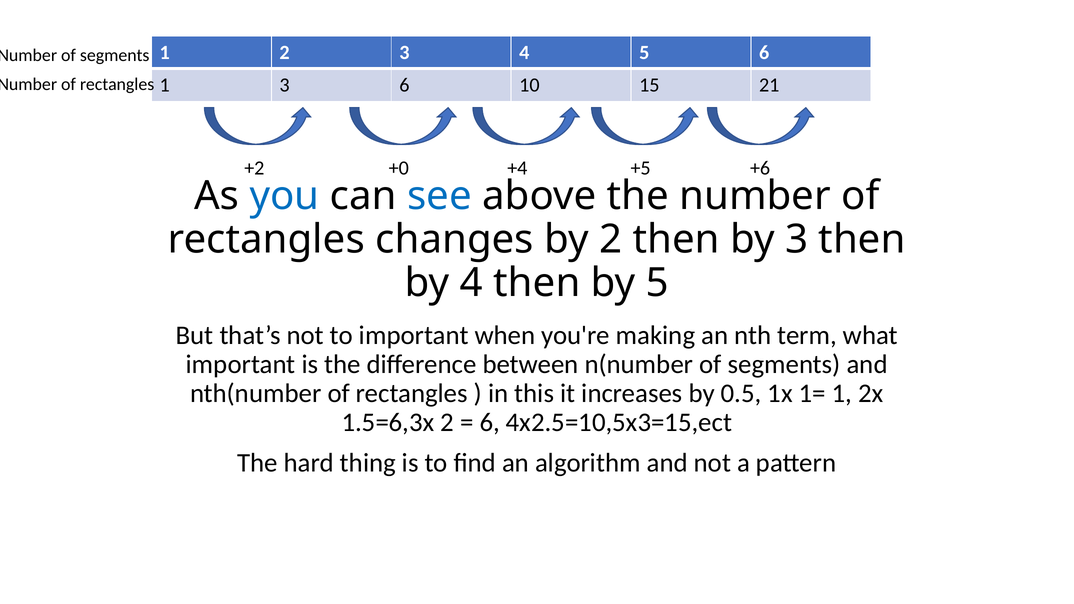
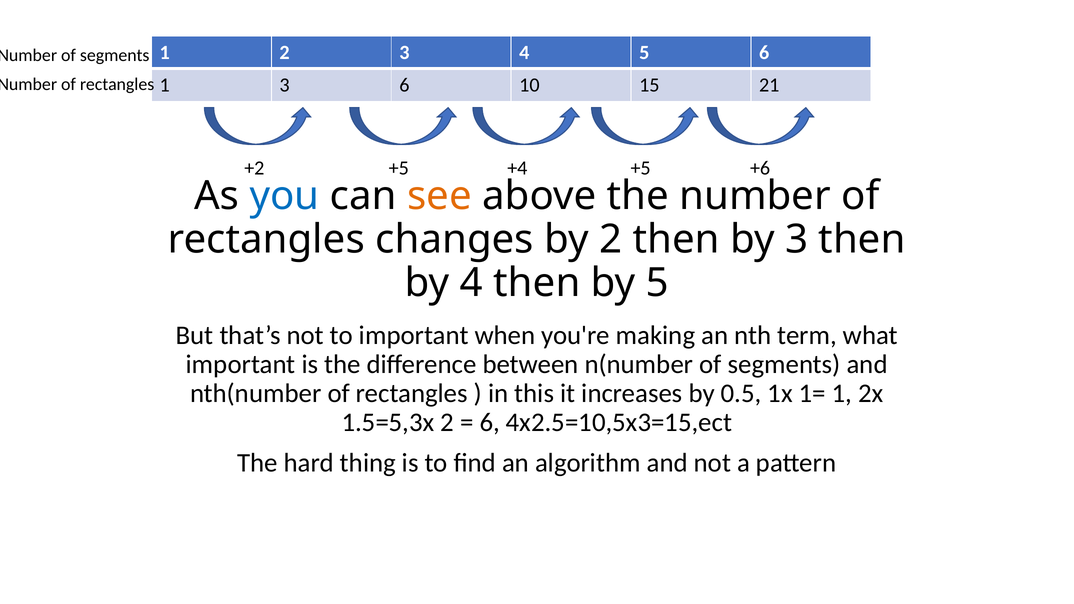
+2 +0: +0 -> +5
see colour: blue -> orange
1.5=6,3x: 1.5=6,3x -> 1.5=5,3x
